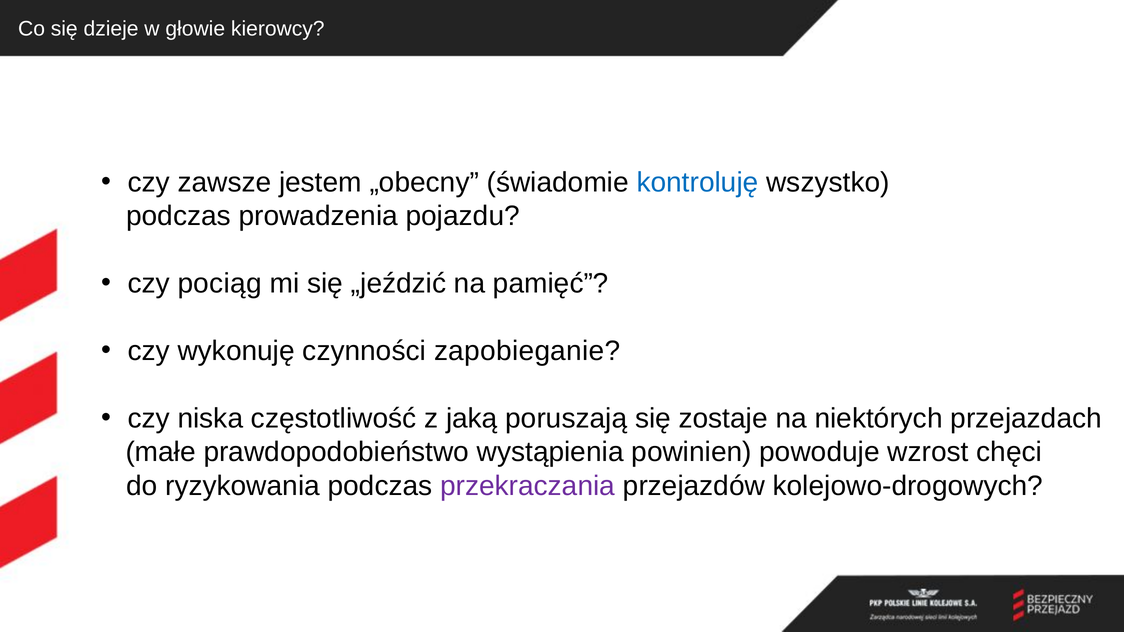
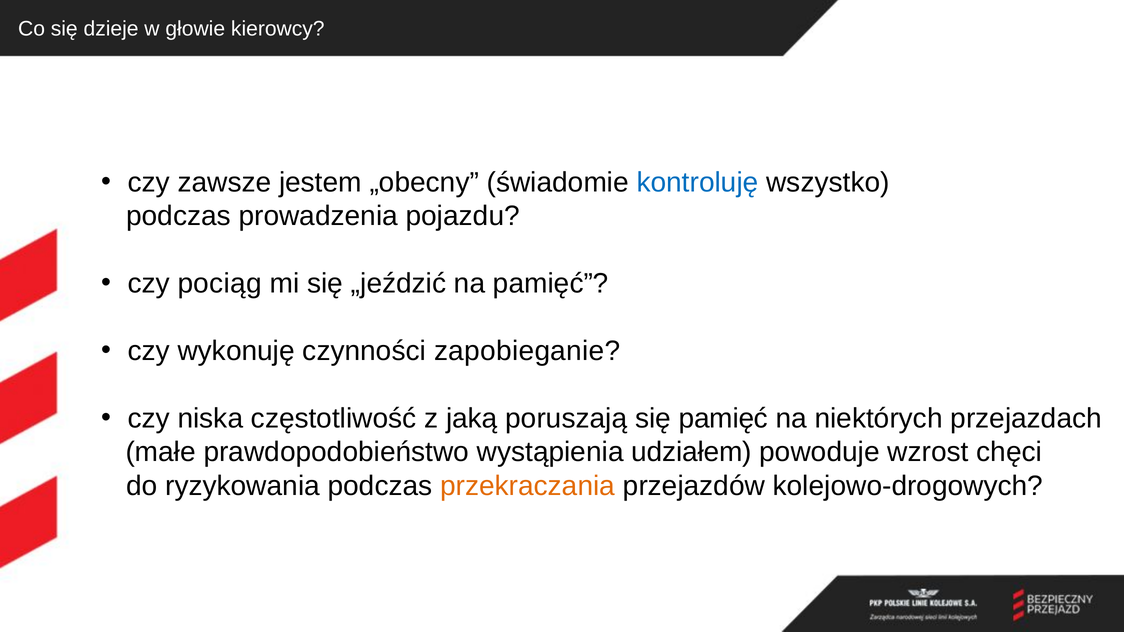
się zostaje: zostaje -> pamięć
powinien: powinien -> udziałem
przekraczania colour: purple -> orange
